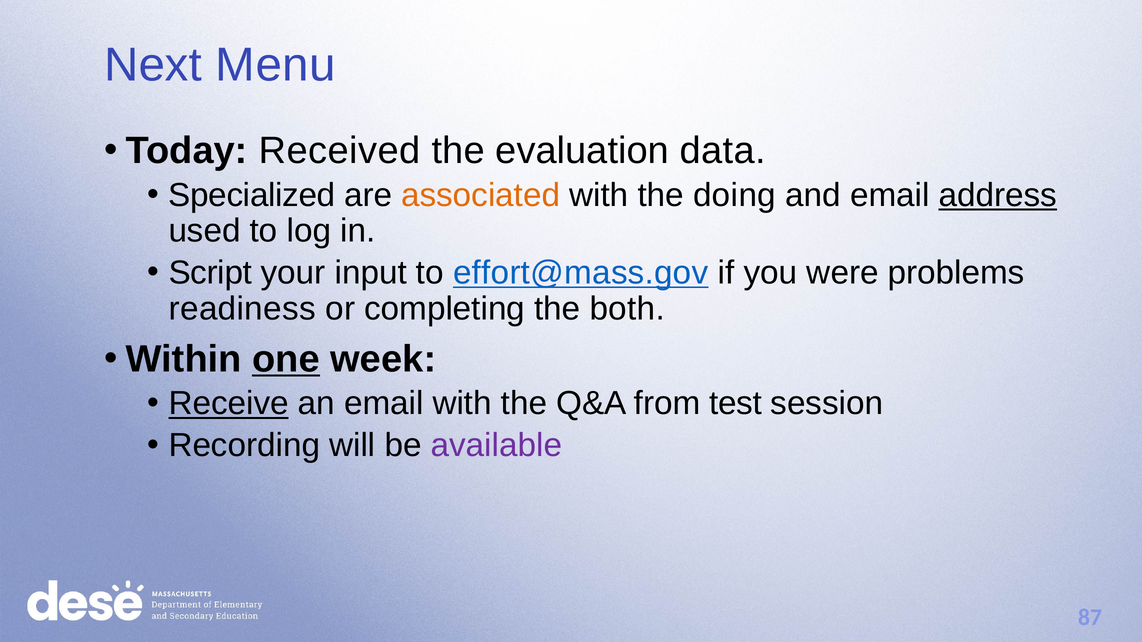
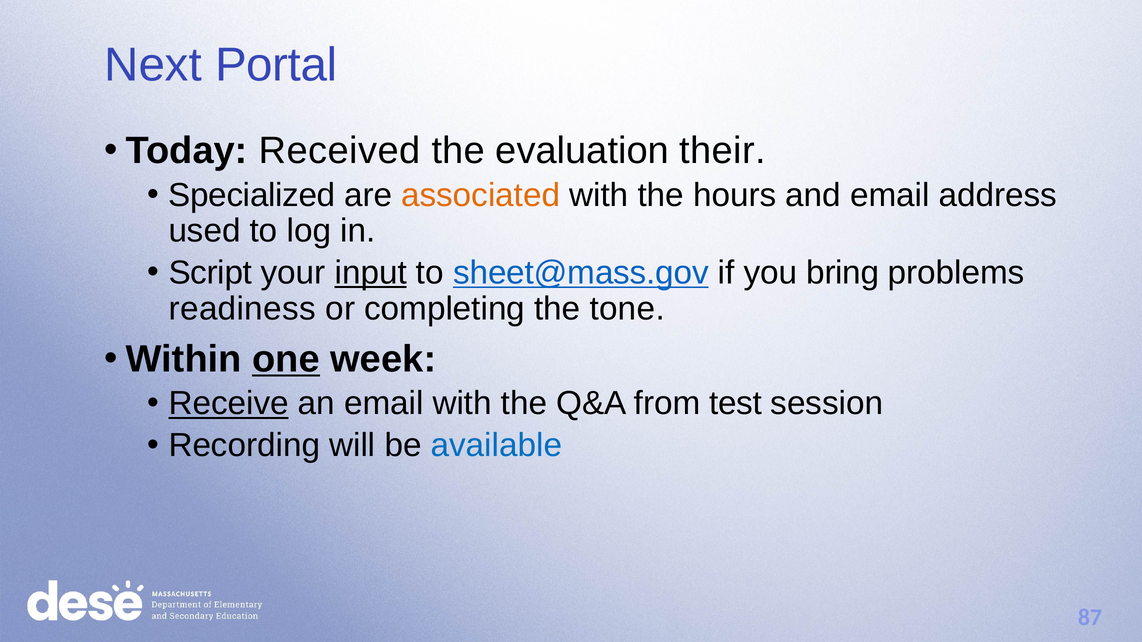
Menu: Menu -> Portal
data: data -> their
doing: doing -> hours
address underline: present -> none
input underline: none -> present
effort@mass.gov: effort@mass.gov -> sheet@mass.gov
were: were -> bring
both: both -> tone
available colour: purple -> blue
